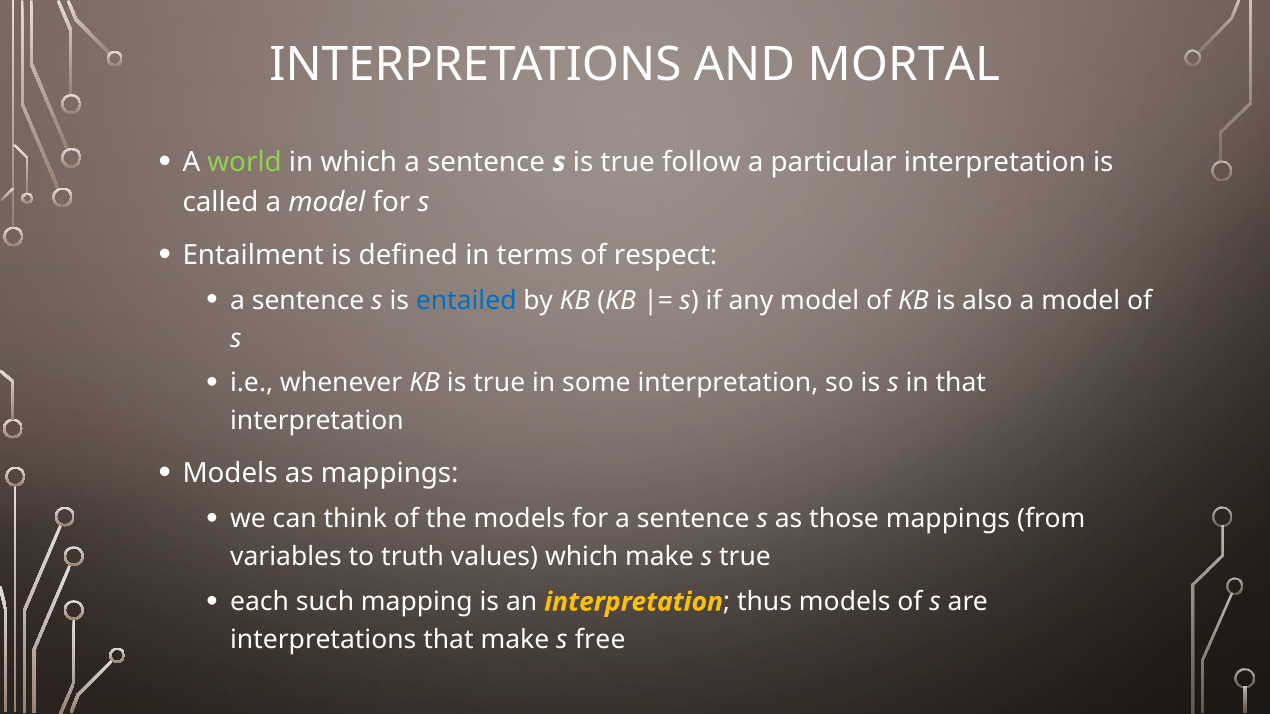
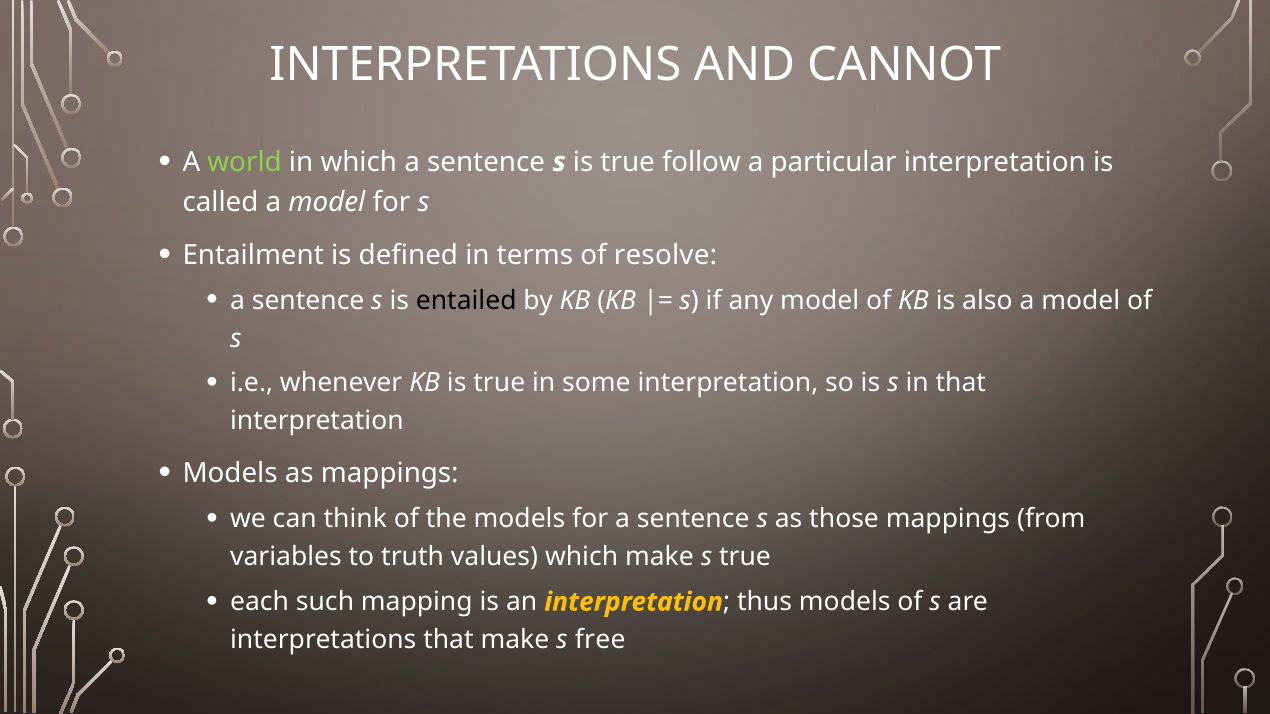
MORTAL: MORTAL -> CANNOT
respect: respect -> resolve
entailed colour: blue -> black
